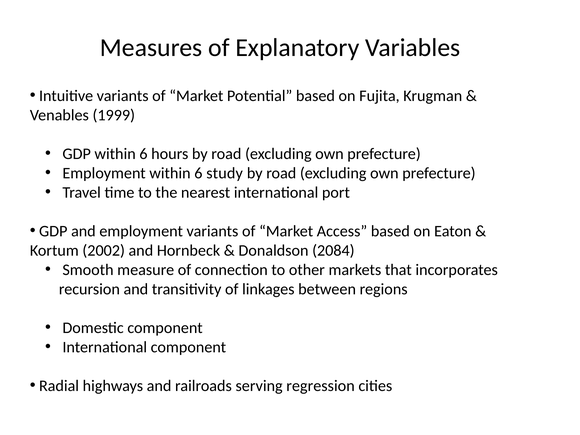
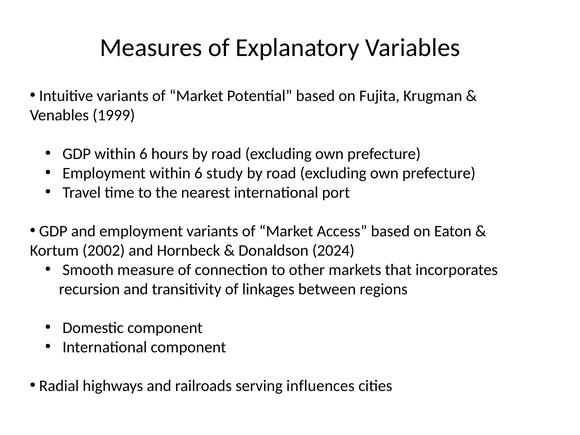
2084: 2084 -> 2024
regression: regression -> influences
